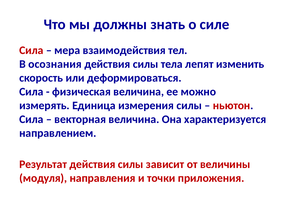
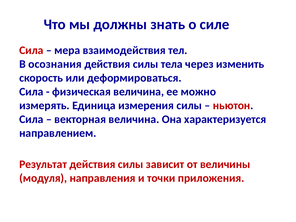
лепят: лепят -> через
